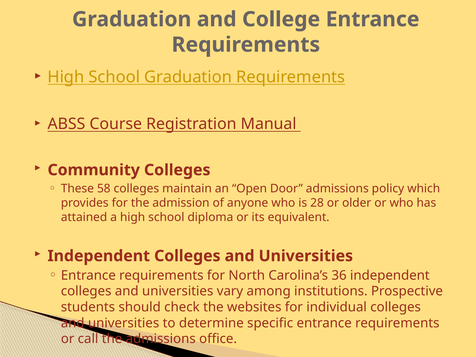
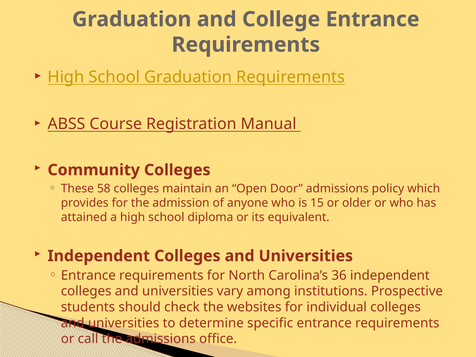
28: 28 -> 15
